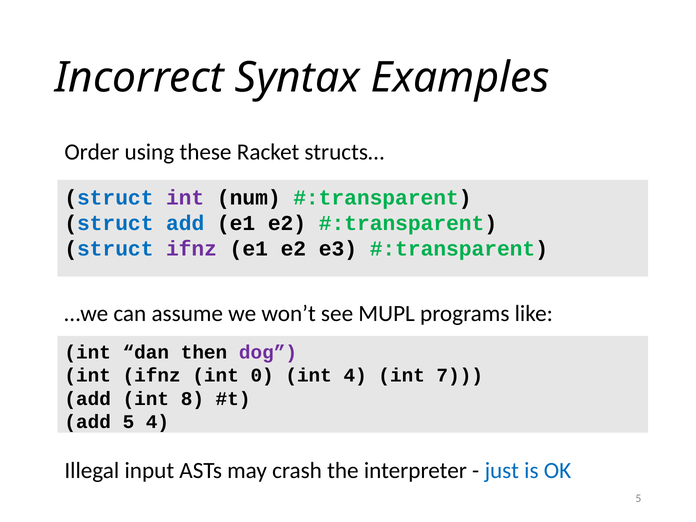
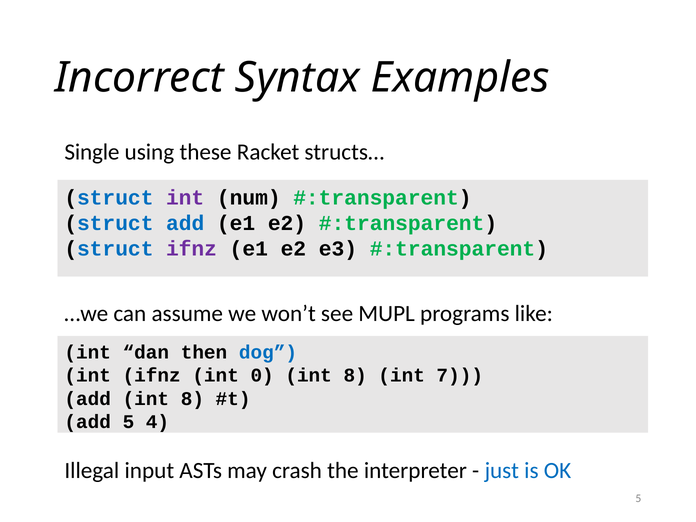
Order: Order -> Single
dog colour: purple -> blue
0 int 4: 4 -> 8
